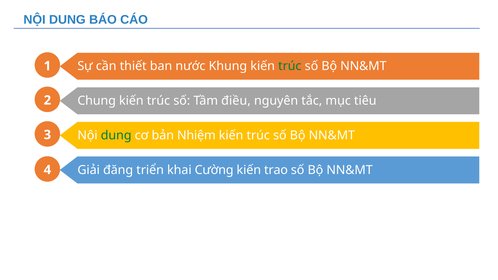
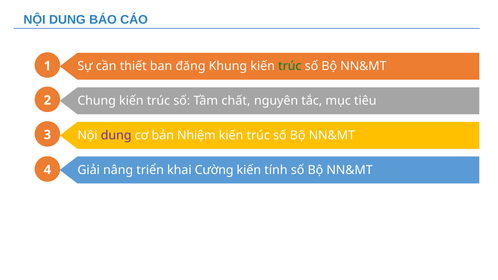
nước: nước -> đăng
điều: điều -> chất
dung at (116, 135) colour: green -> purple
đăng: đăng -> nâng
trao: trao -> tính
